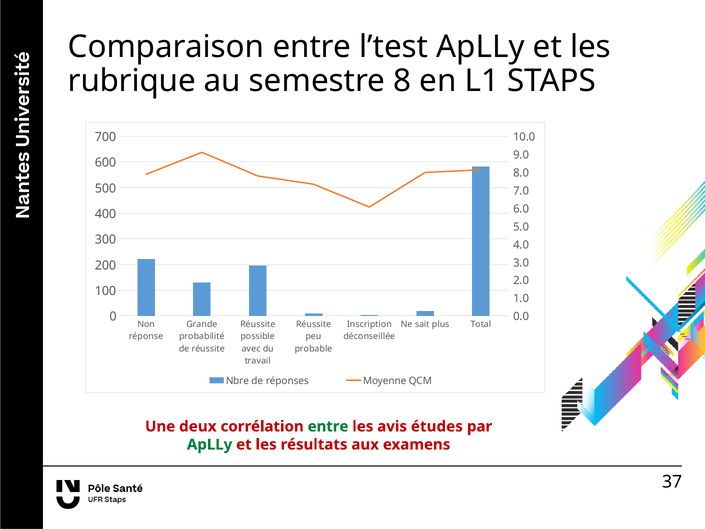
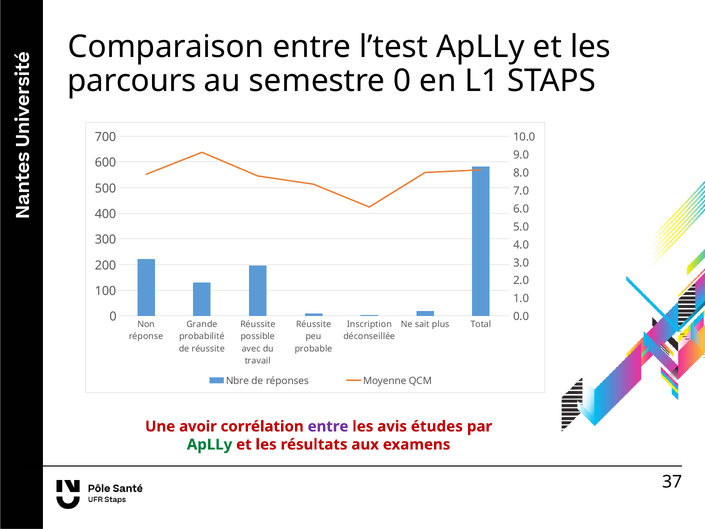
rubrique: rubrique -> parcours
semestre 8: 8 -> 0
deux: deux -> avoir
entre at (328, 426) colour: green -> purple
